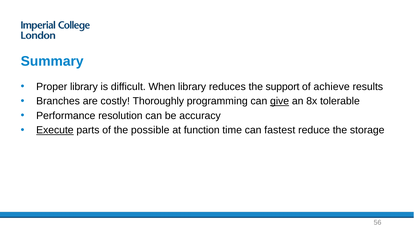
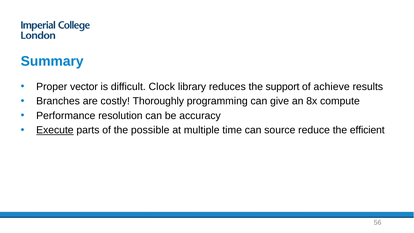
Proper library: library -> vector
When: When -> Clock
give underline: present -> none
tolerable: tolerable -> compute
function: function -> multiple
fastest: fastest -> source
storage: storage -> efficient
